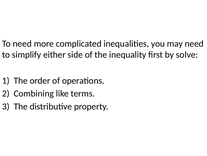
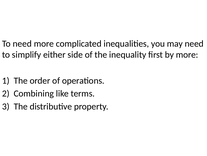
by solve: solve -> more
